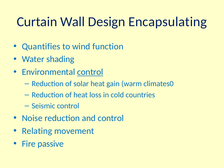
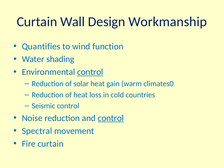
Encapsulating: Encapsulating -> Workmanship
control at (111, 118) underline: none -> present
Relating: Relating -> Spectral
Fire passive: passive -> curtain
